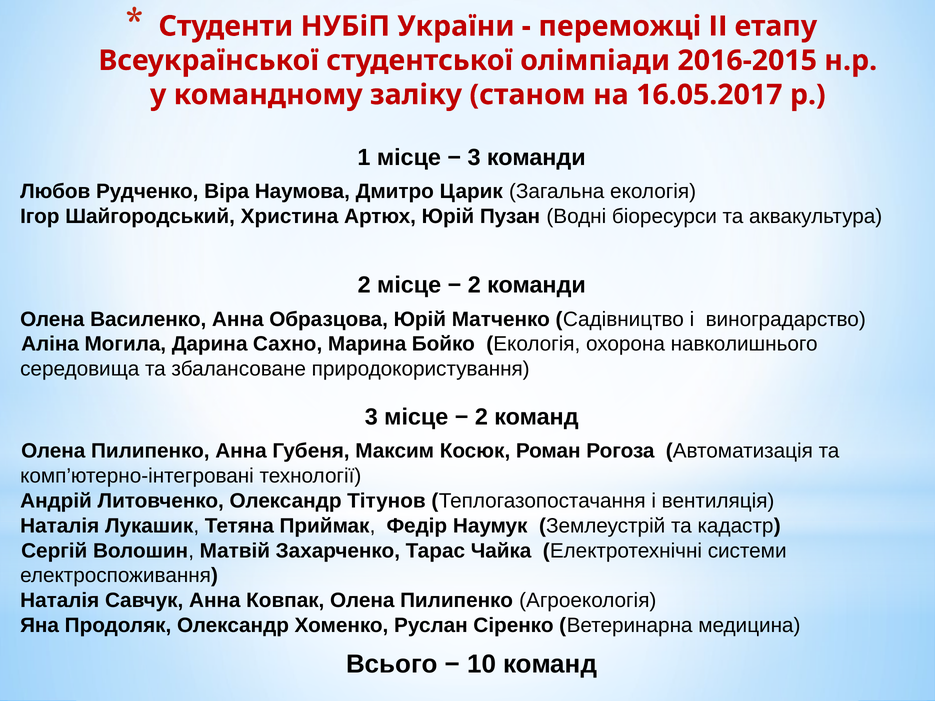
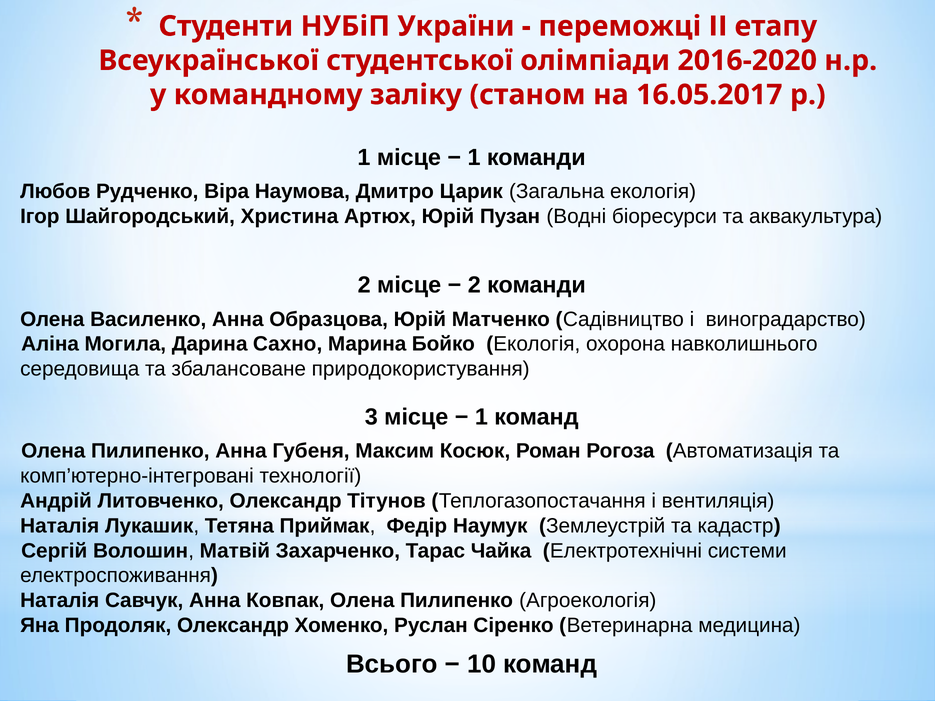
2016-2015: 2016-2015 -> 2016-2020
3 at (474, 157): 3 -> 1
2 at (481, 417): 2 -> 1
